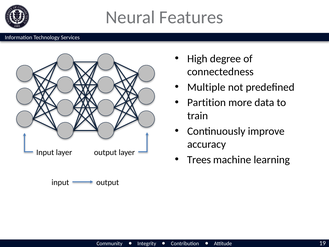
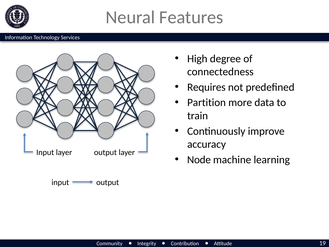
Multiple: Multiple -> Requires
Trees: Trees -> Node
